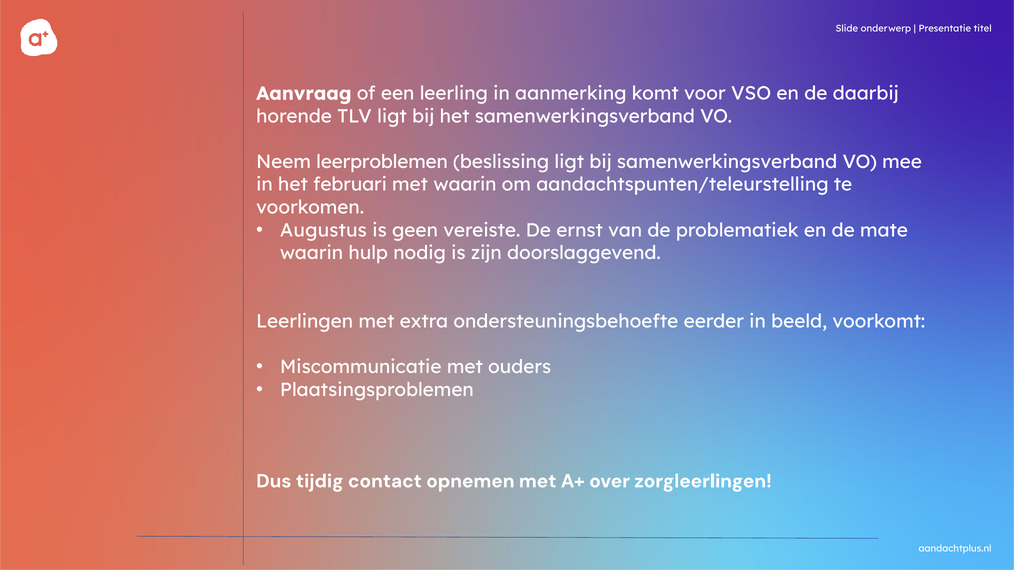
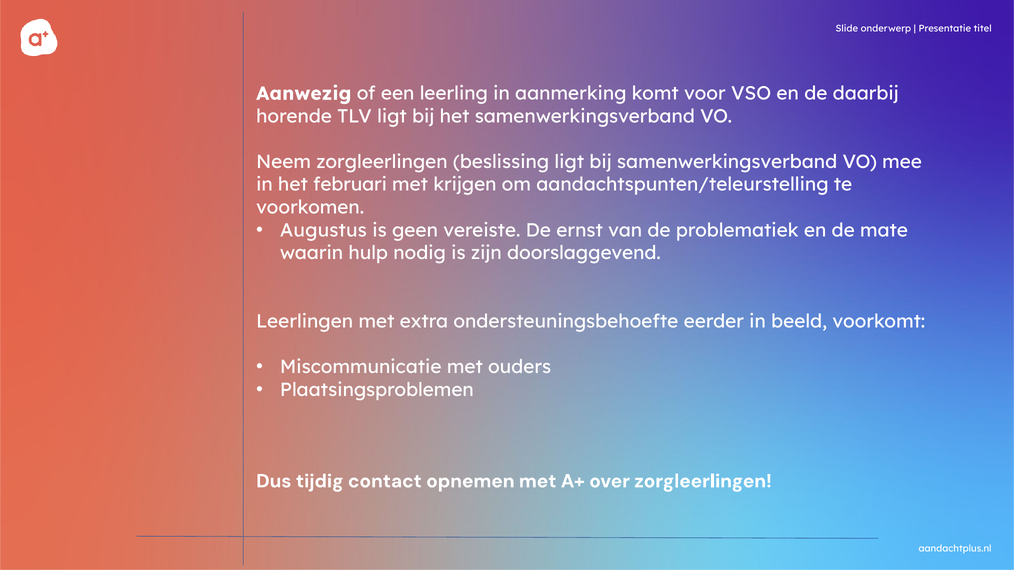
Aanvraag: Aanvraag -> Aanwezig
Neem leerproblemen: leerproblemen -> zorgleerlingen
met waarin: waarin -> krijgen
